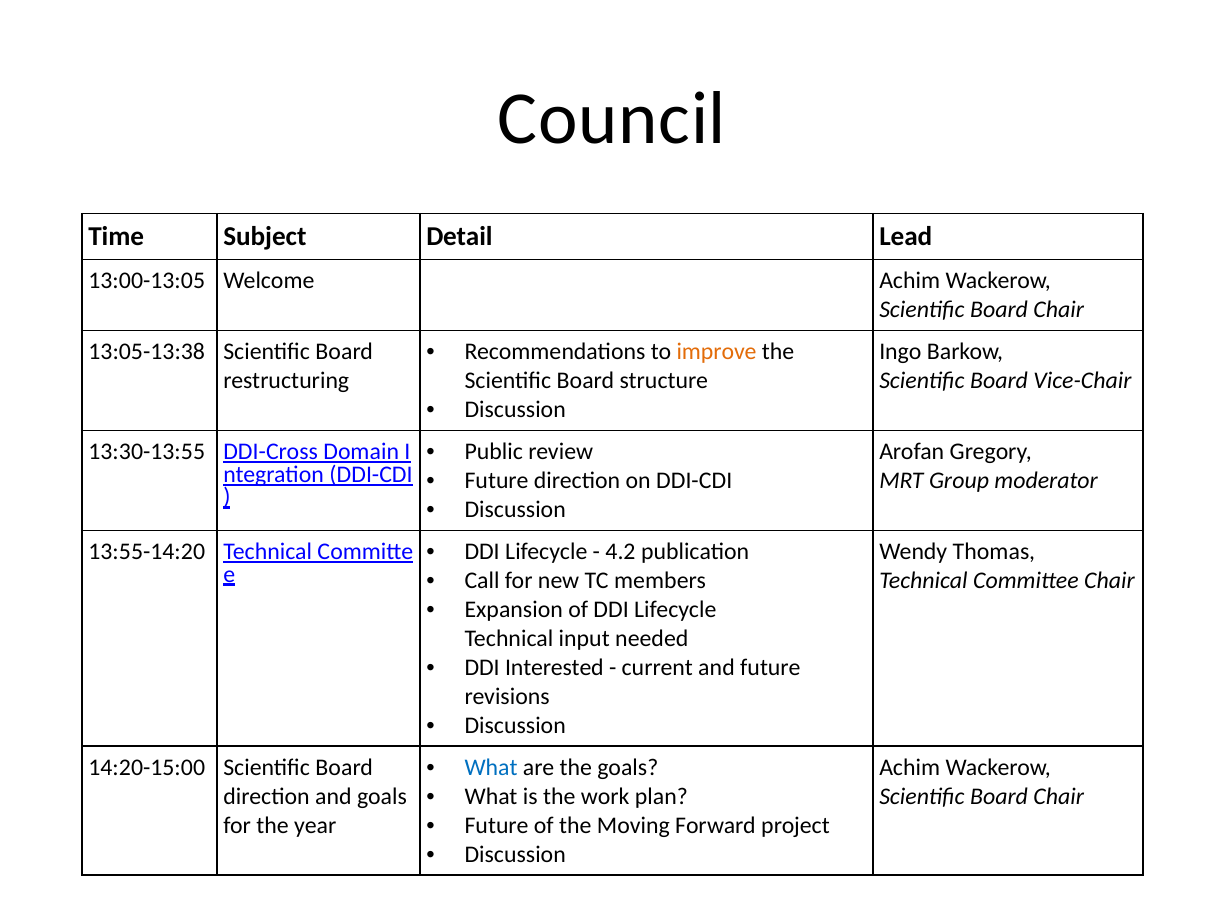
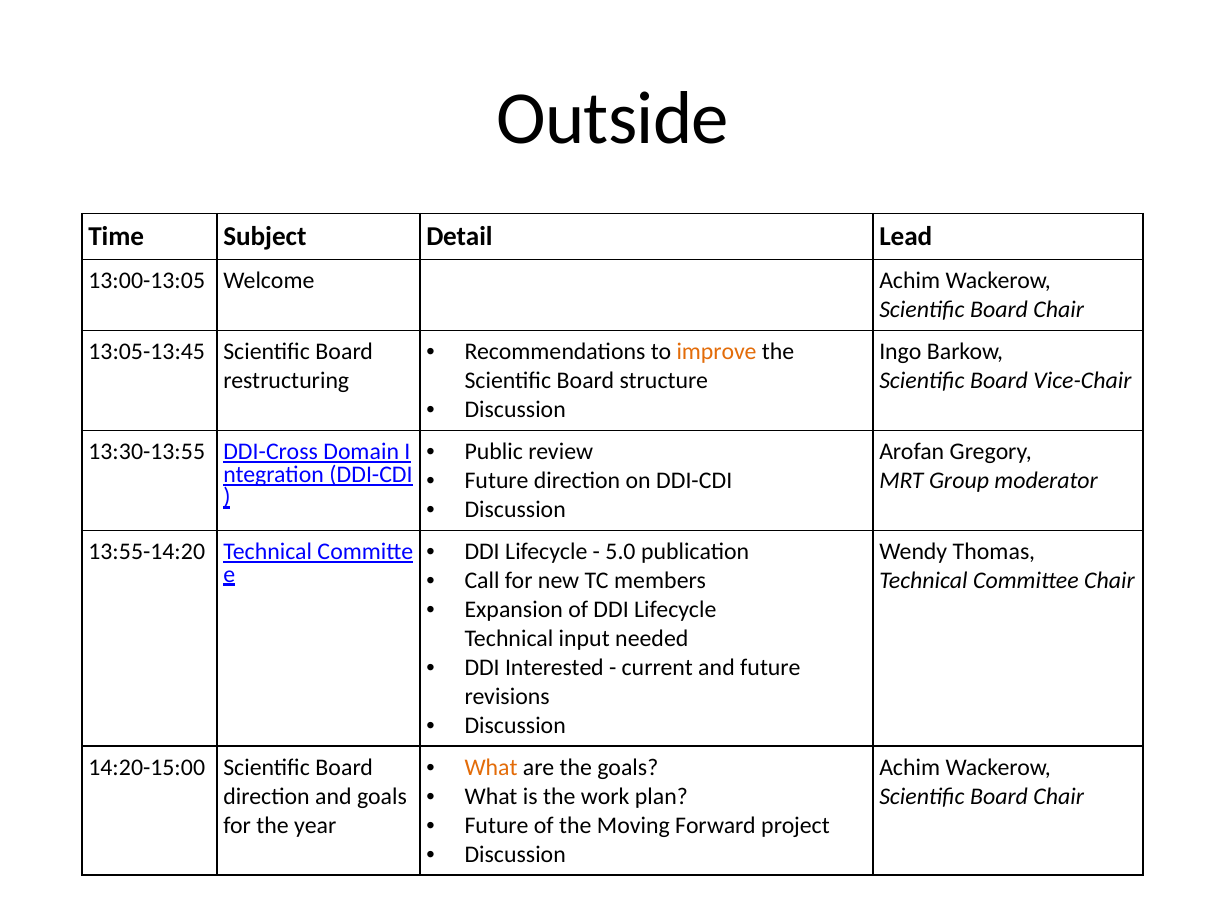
Council: Council -> Outside
13:05-13:38: 13:05-13:38 -> 13:05-13:45
4.2: 4.2 -> 5.0
What at (491, 767) colour: blue -> orange
